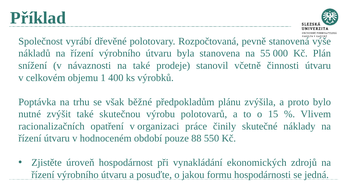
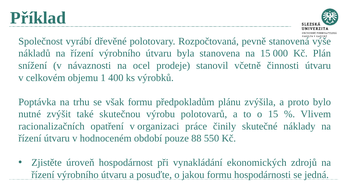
na 55: 55 -> 15
na také: také -> ocel
však běžné: běžné -> formu
